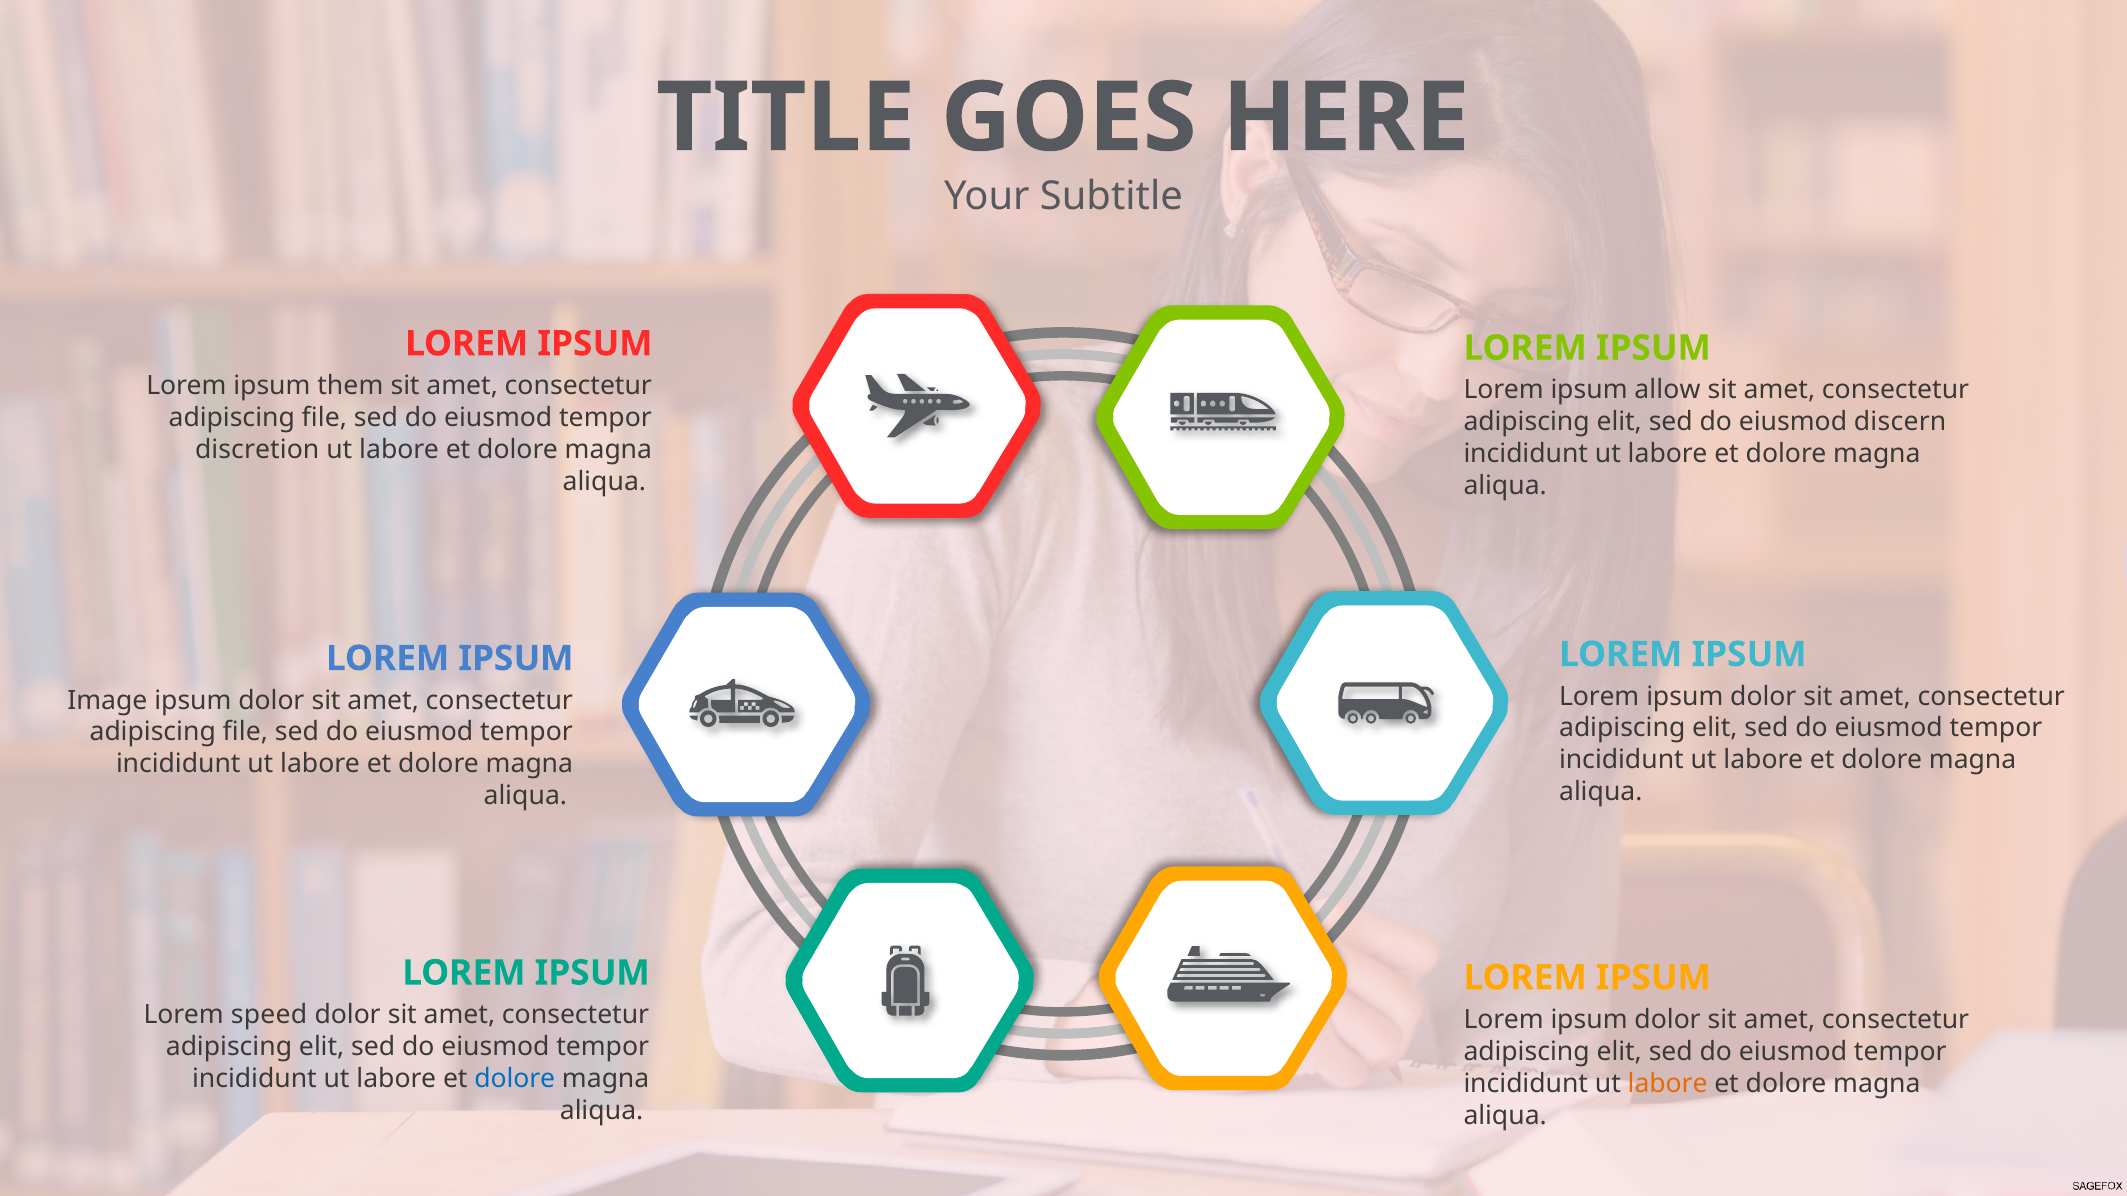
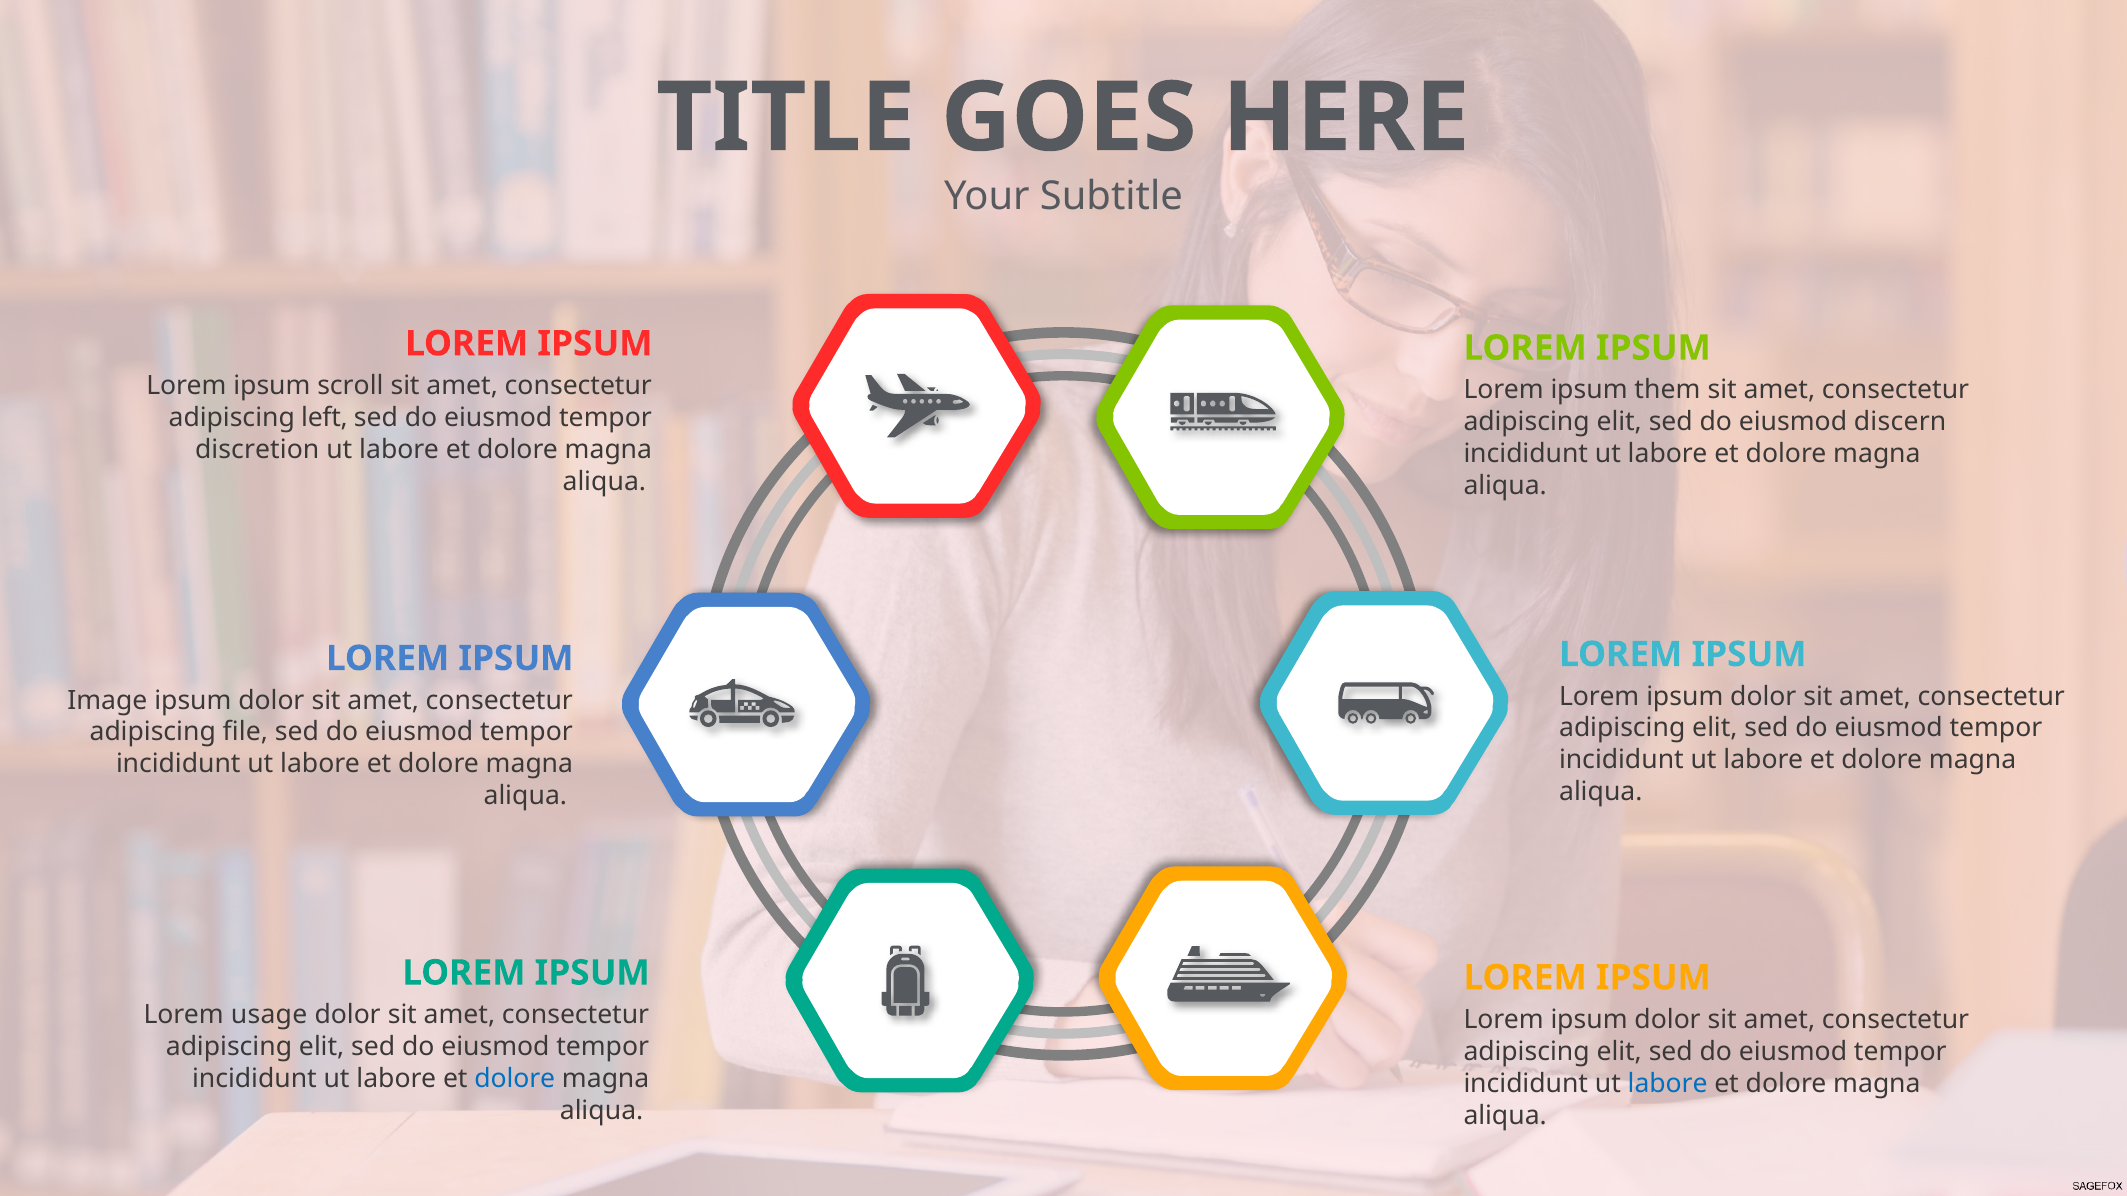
them: them -> scroll
allow: allow -> them
file at (324, 418): file -> left
speed: speed -> usage
labore at (1668, 1084) colour: orange -> blue
